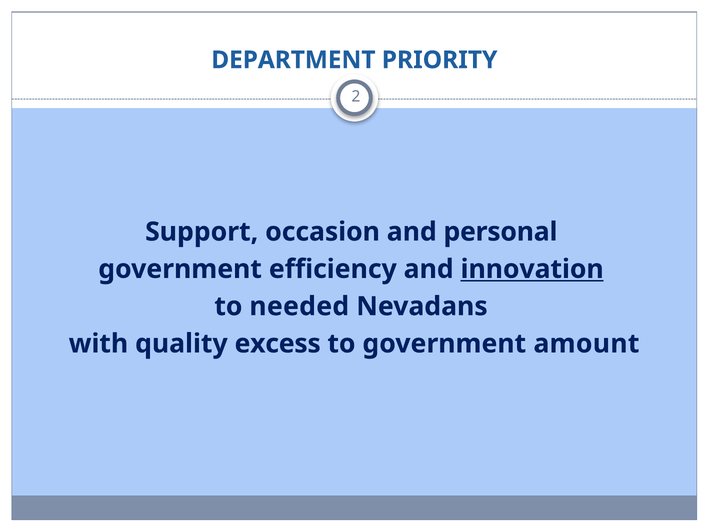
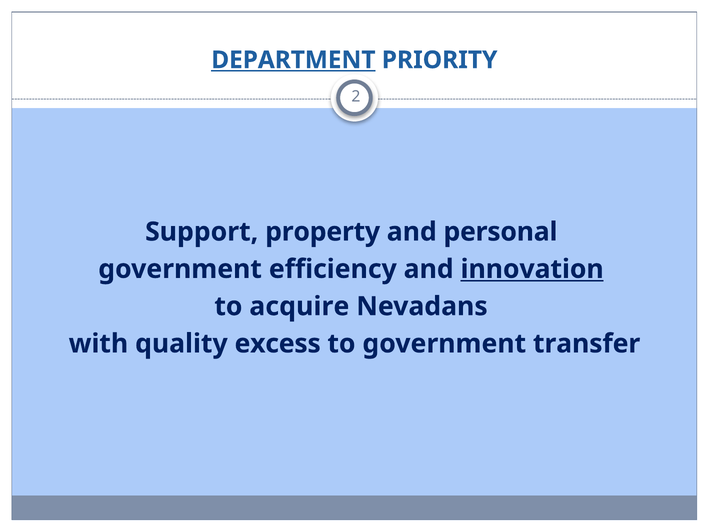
DEPARTMENT underline: none -> present
occasion: occasion -> property
needed: needed -> acquire
amount: amount -> transfer
